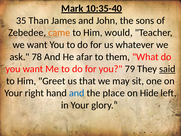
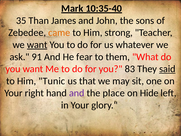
would: would -> strong
want at (37, 45) underline: none -> present
78: 78 -> 91
afar: afar -> fear
79: 79 -> 83
Greet: Greet -> Tunic
and at (77, 93) colour: blue -> purple
